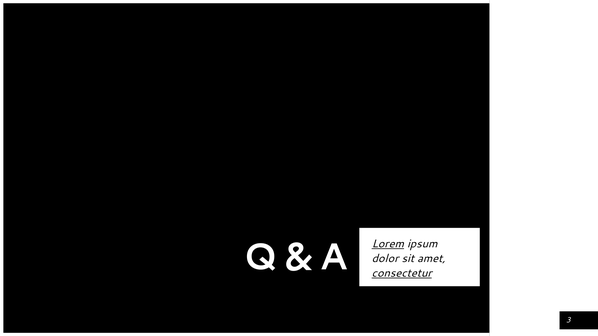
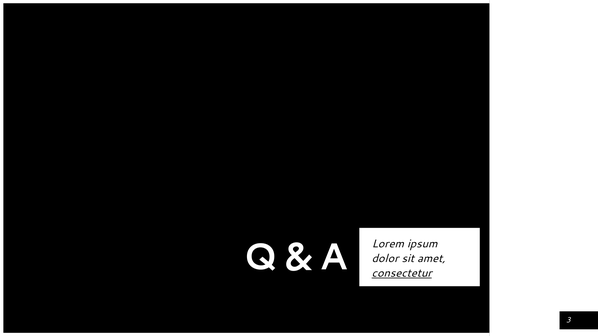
Lorem underline: present -> none
